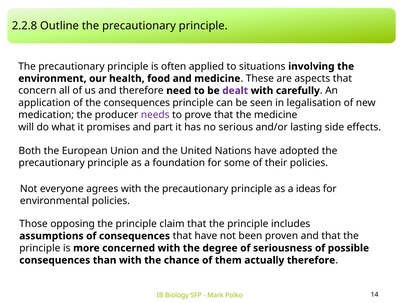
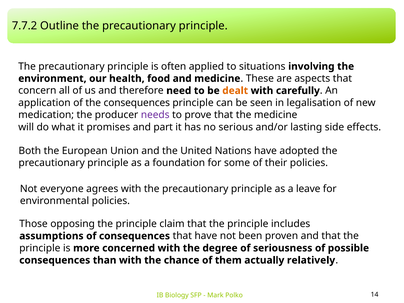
2.2.8: 2.2.8 -> 7.7.2
dealt colour: purple -> orange
ideas: ideas -> leave
actually therefore: therefore -> relatively
